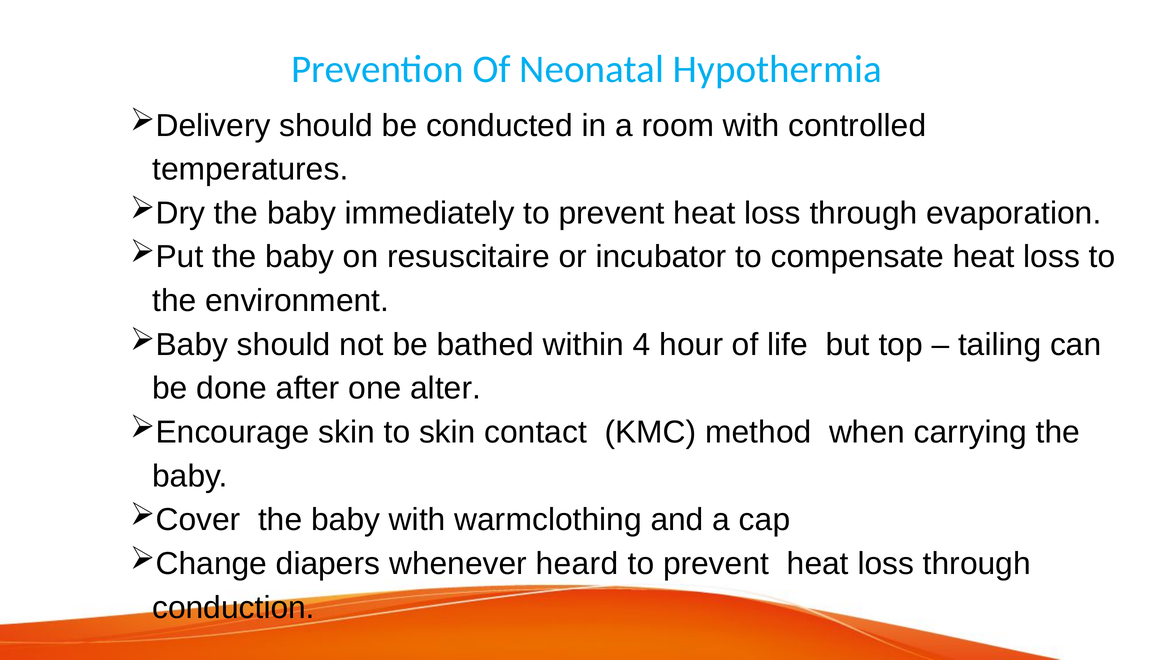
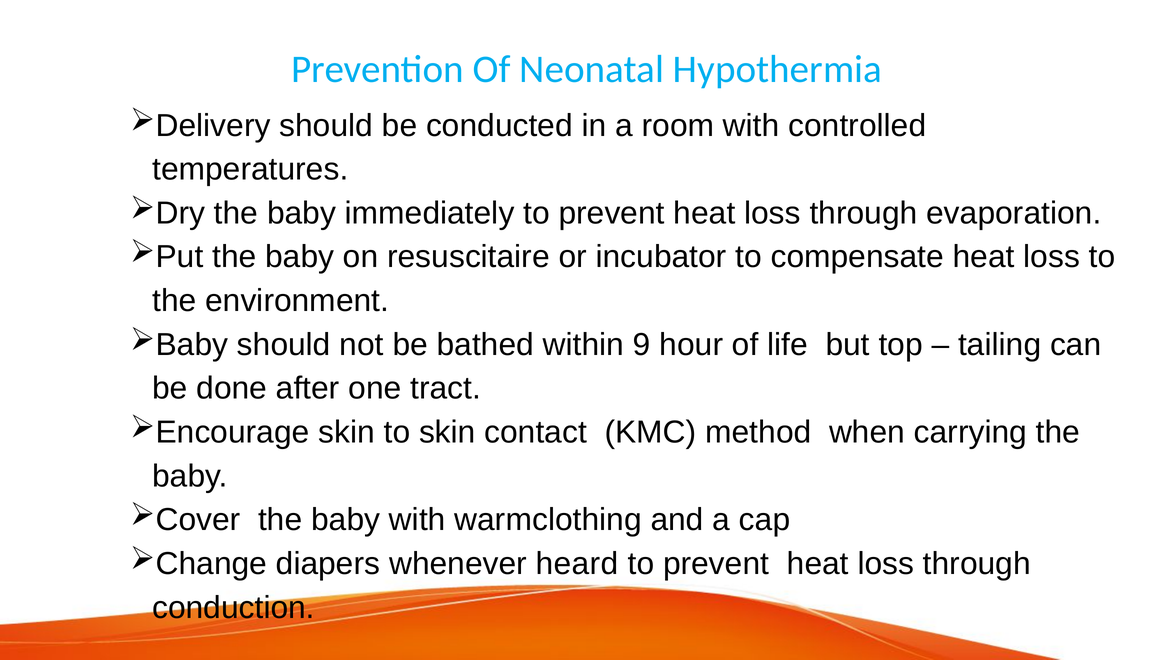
4: 4 -> 9
alter: alter -> tract
